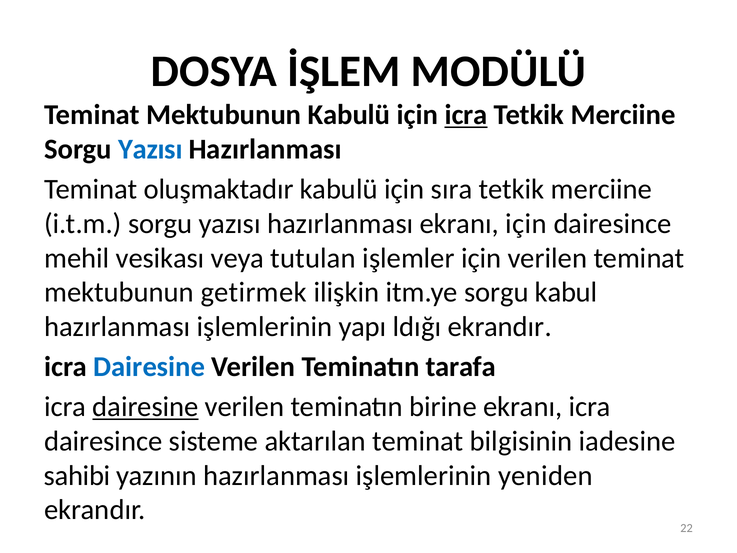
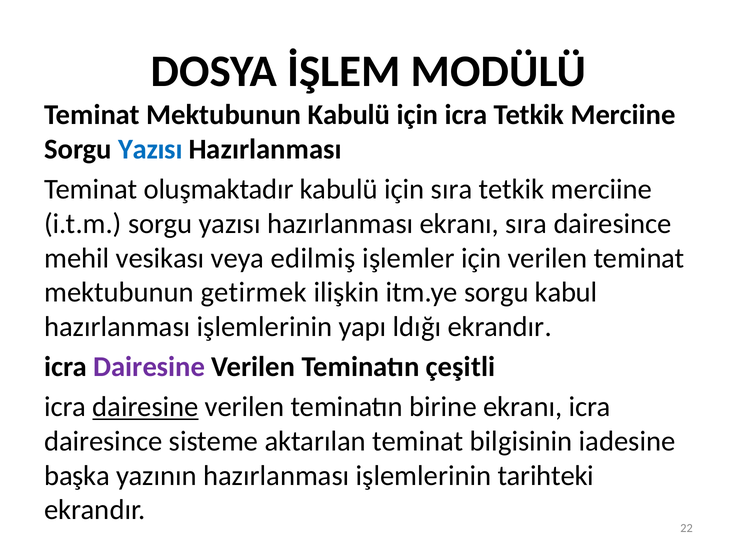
icra at (466, 115) underline: present -> none
ekranı için: için -> sıra
tutulan: tutulan -> edilmiş
Dairesine at (149, 367) colour: blue -> purple
tarafa: tarafa -> çeşitli
sahibi: sahibi -> başka
yeniden: yeniden -> tarihteki
